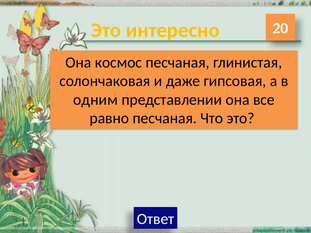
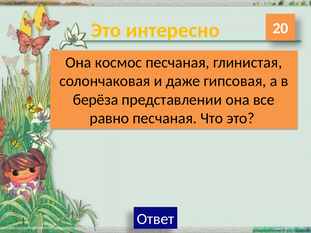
одним: одним -> берёза
